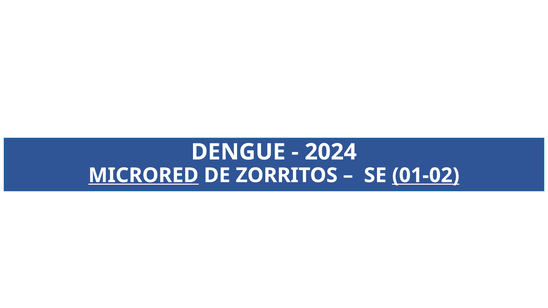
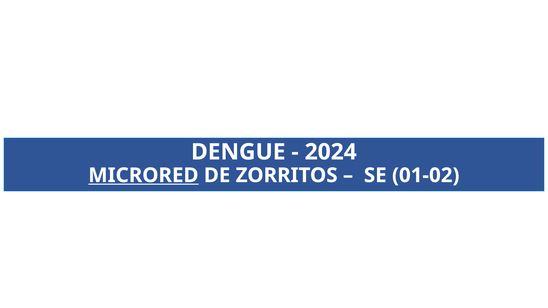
01-02 underline: present -> none
